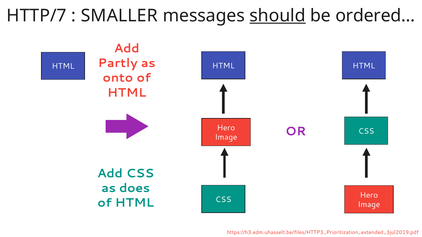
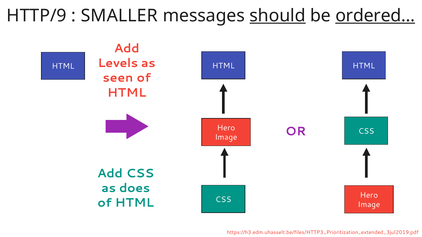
HTTP/7: HTTP/7 -> HTTP/9
ordered… underline: none -> present
Partly: Partly -> Levels
onto: onto -> seen
